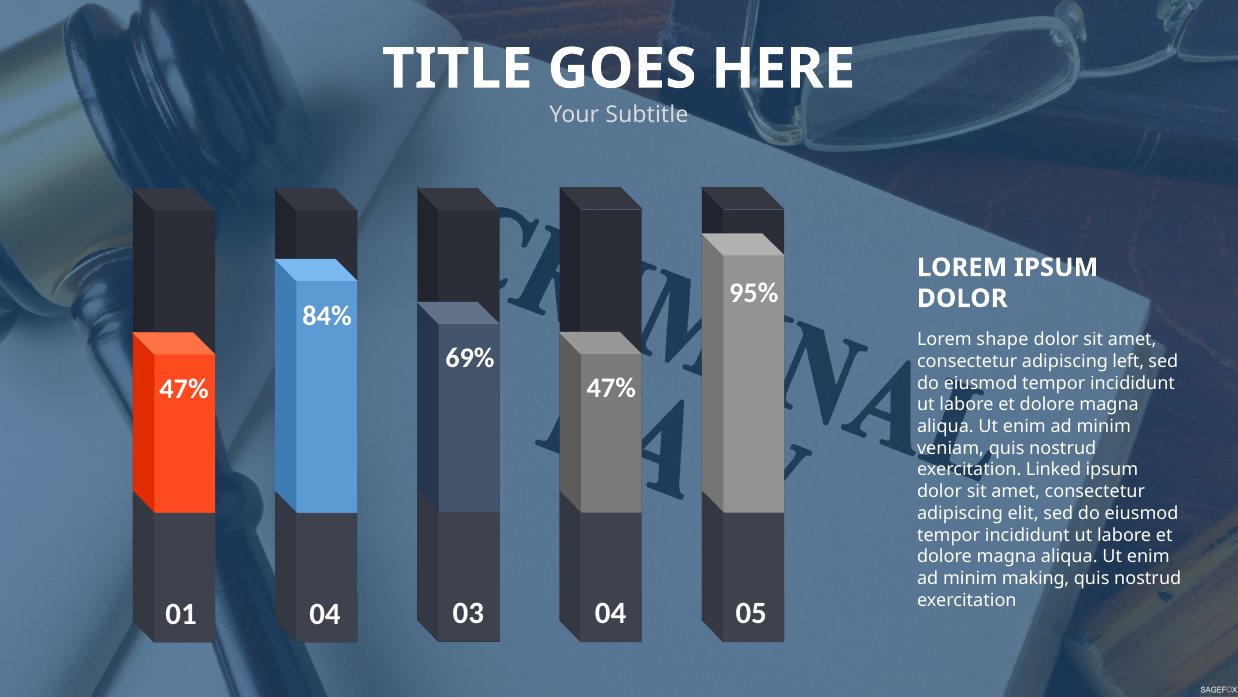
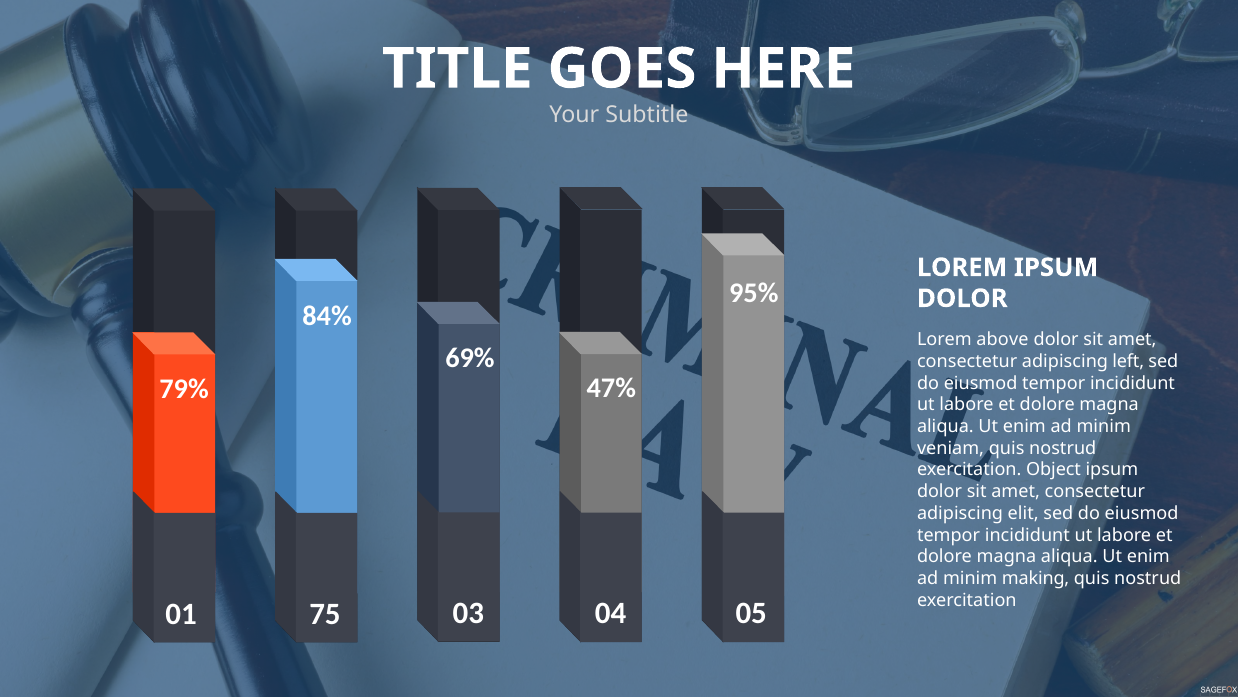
shape: shape -> above
47% at (184, 389): 47% -> 79%
Linked: Linked -> Object
01 04: 04 -> 75
